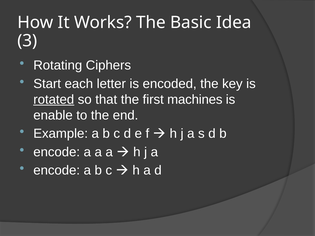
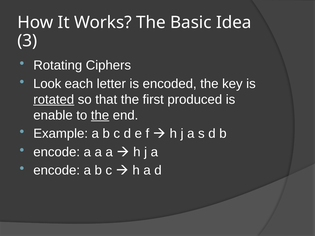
Start: Start -> Look
machines: machines -> produced
the at (100, 115) underline: none -> present
